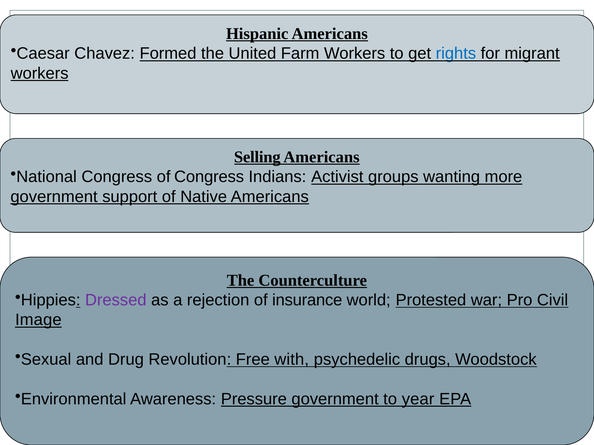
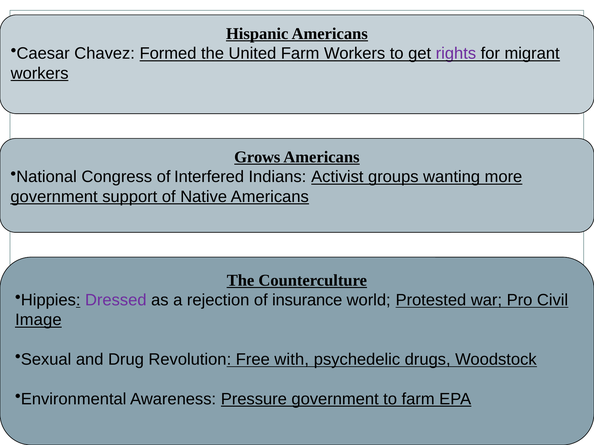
rights colour: blue -> purple
Selling: Selling -> Grows
of Congress: Congress -> Interfered
to year: year -> farm
